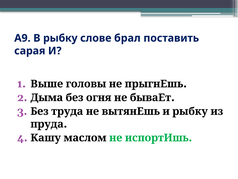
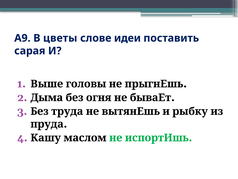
рыбку: рыбку -> цветы
брал: брал -> идеи
